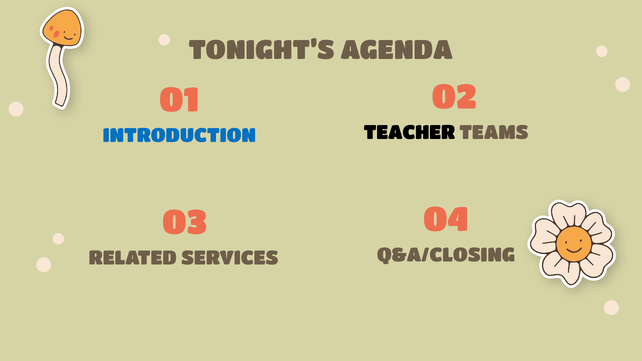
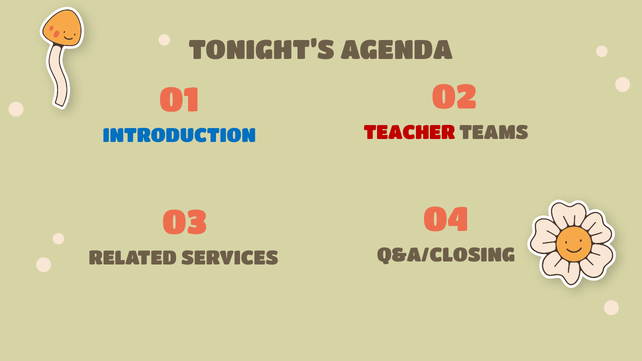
TEACHER colour: black -> red
